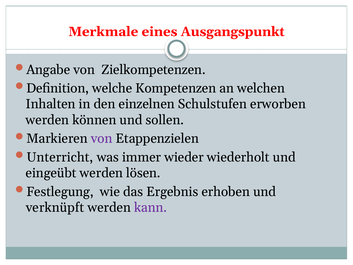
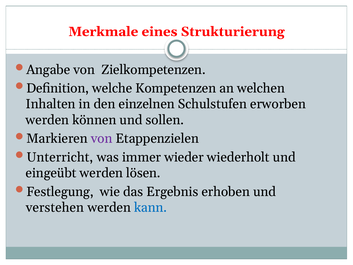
Ausgangspunkt: Ausgangspunkt -> Strukturierung
verknüpft: verknüpft -> verstehen
kann colour: purple -> blue
